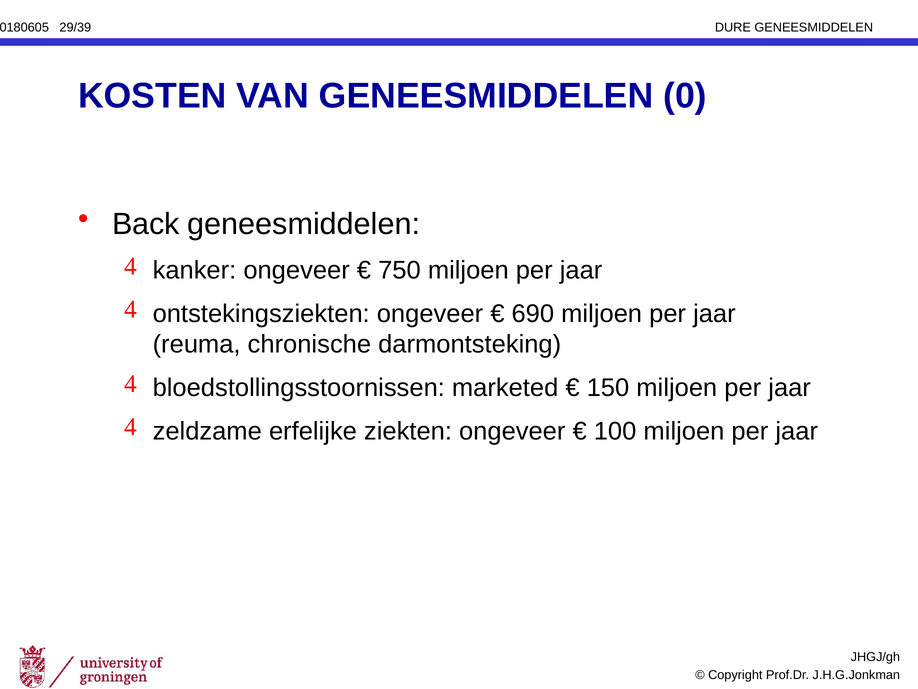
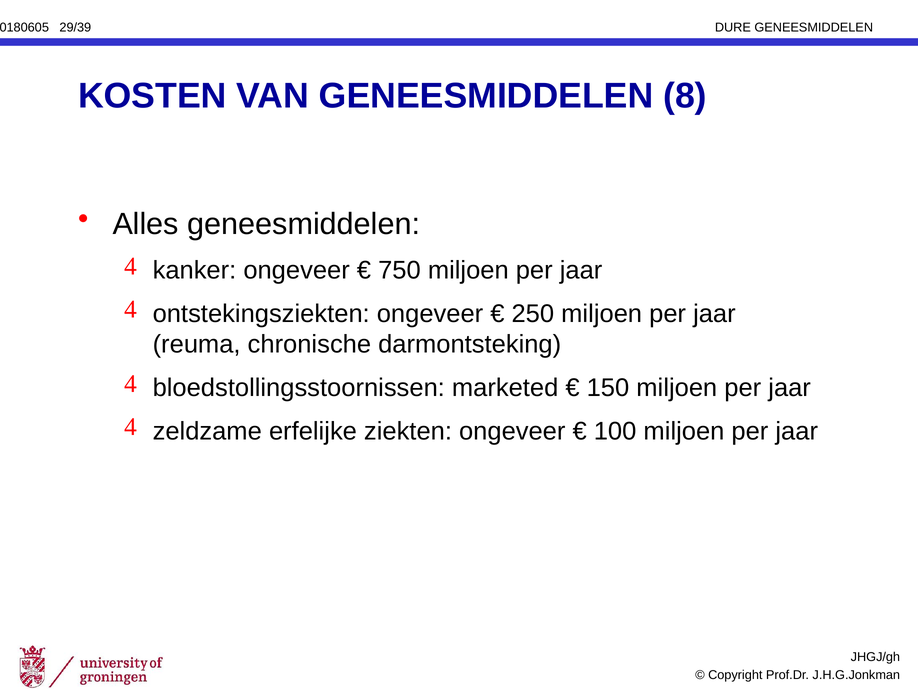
0: 0 -> 8
Back: Back -> Alles
690: 690 -> 250
